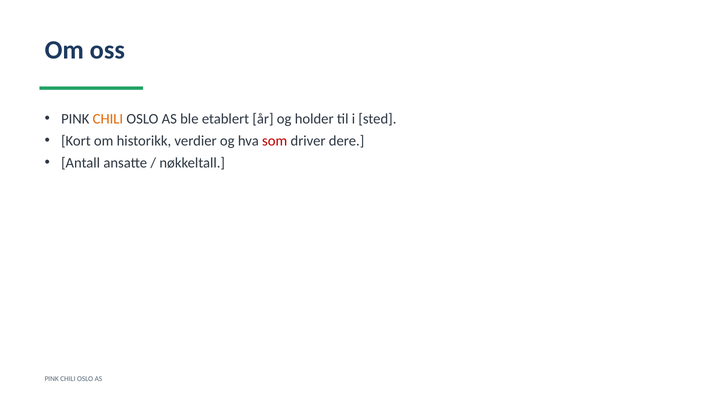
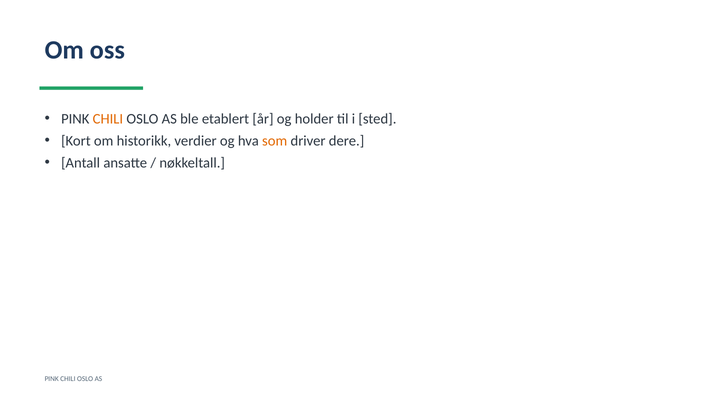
som colour: red -> orange
